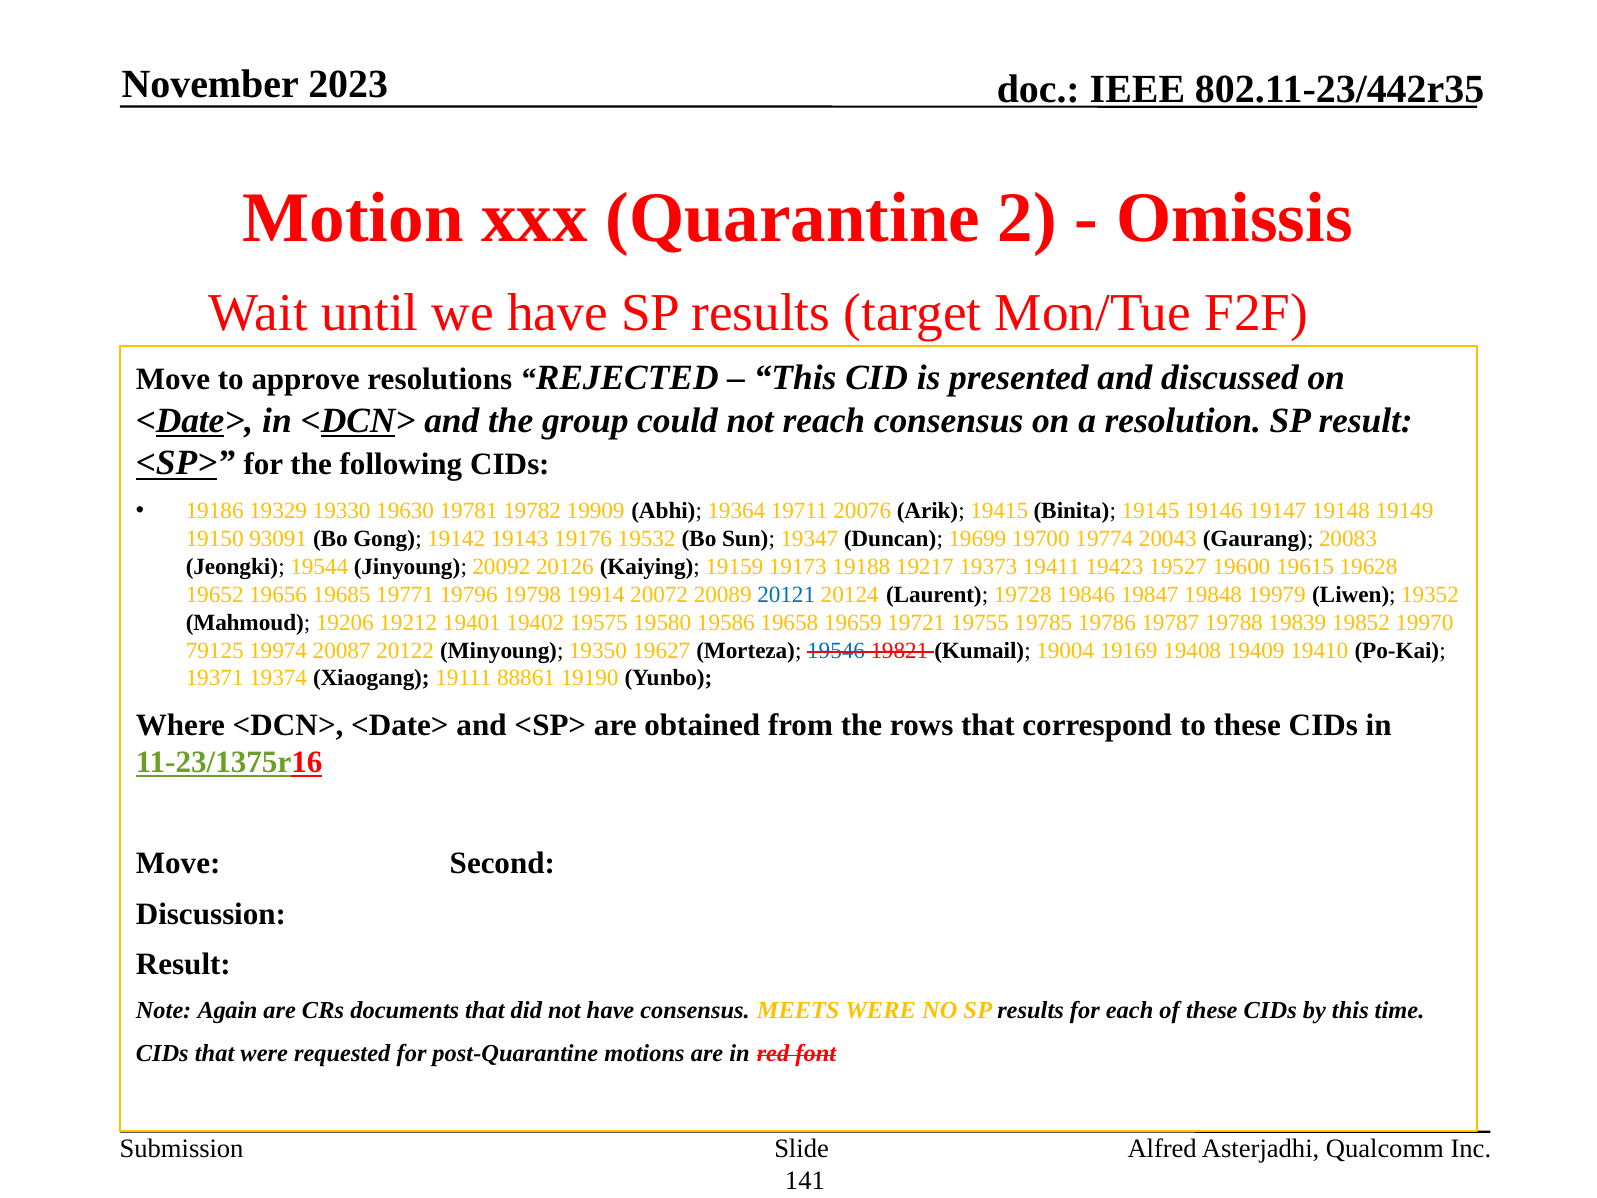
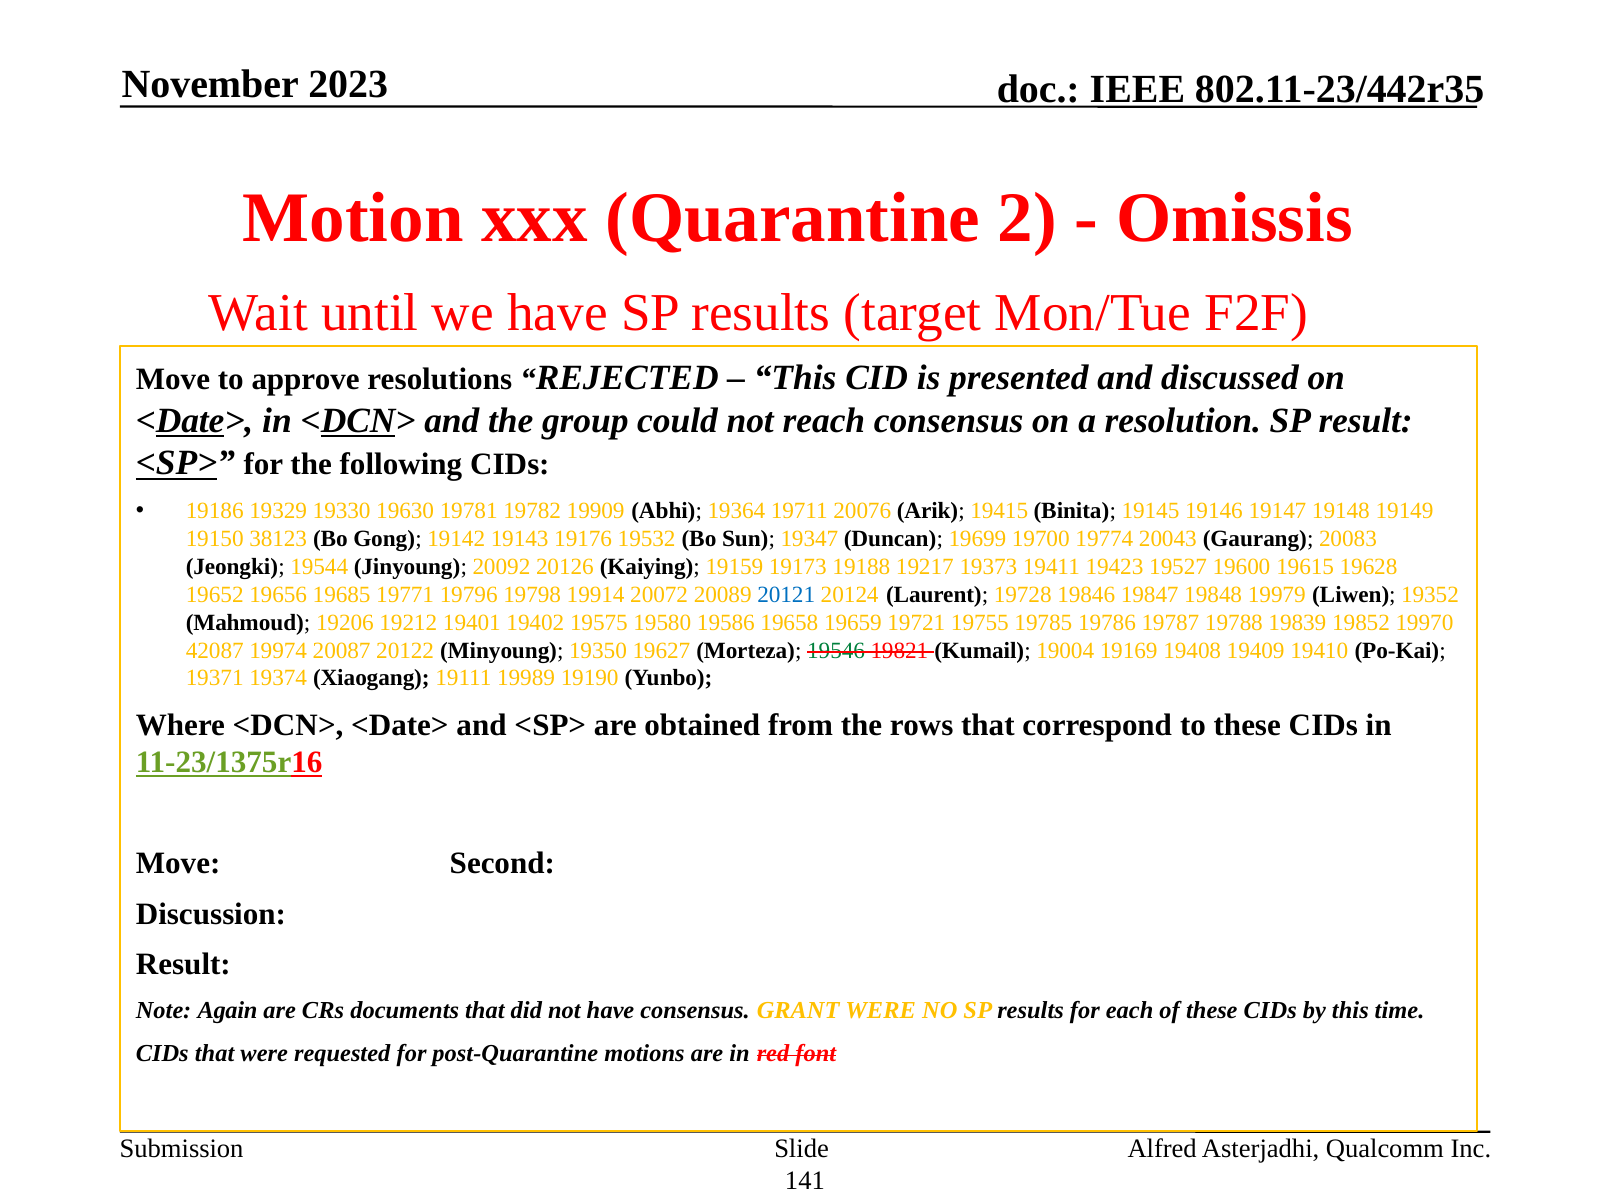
93091: 93091 -> 38123
79125: 79125 -> 42087
19546 colour: blue -> green
88861: 88861 -> 19989
MEETS: MEETS -> GRANT
